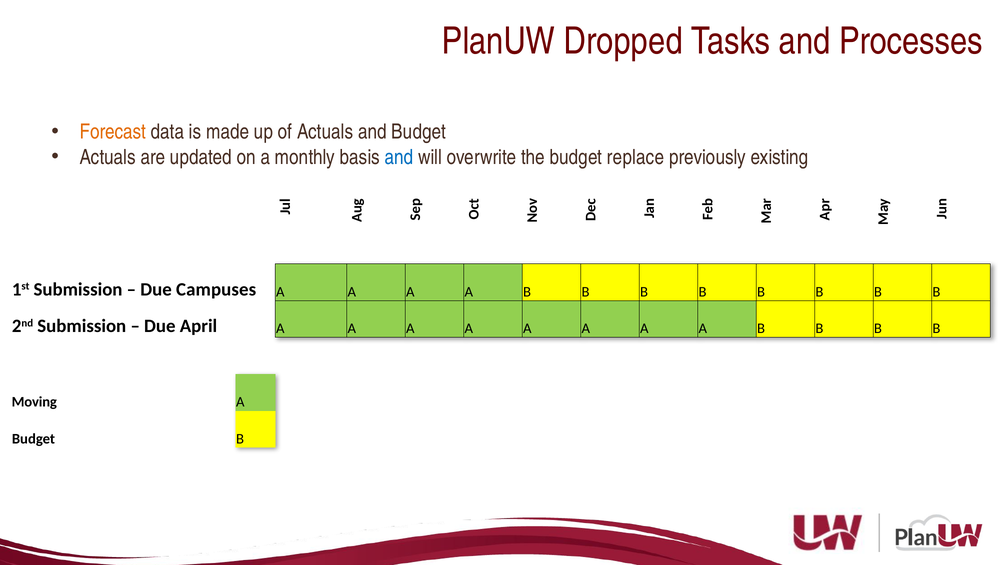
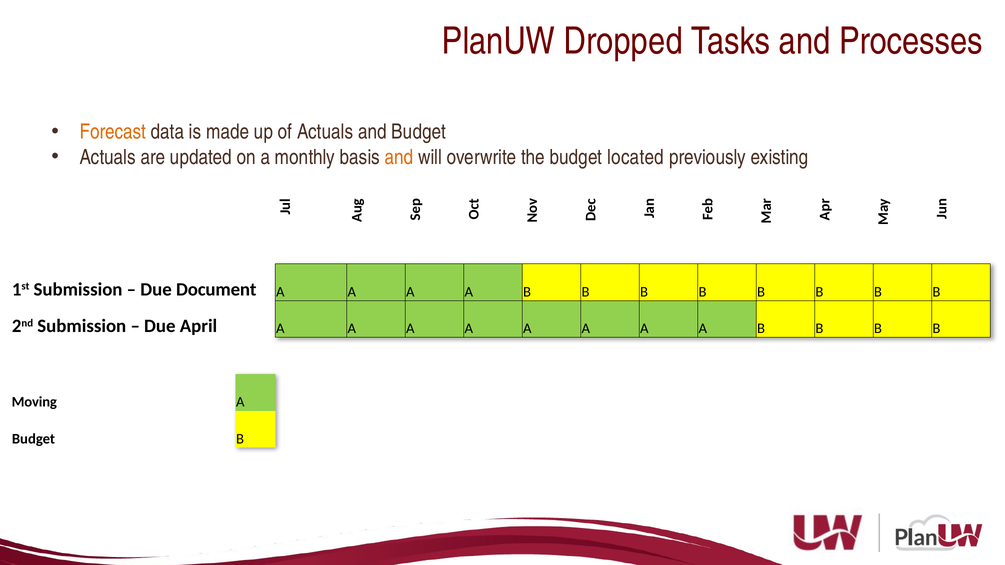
and at (399, 157) colour: blue -> orange
replace: replace -> located
Campuses: Campuses -> Document
